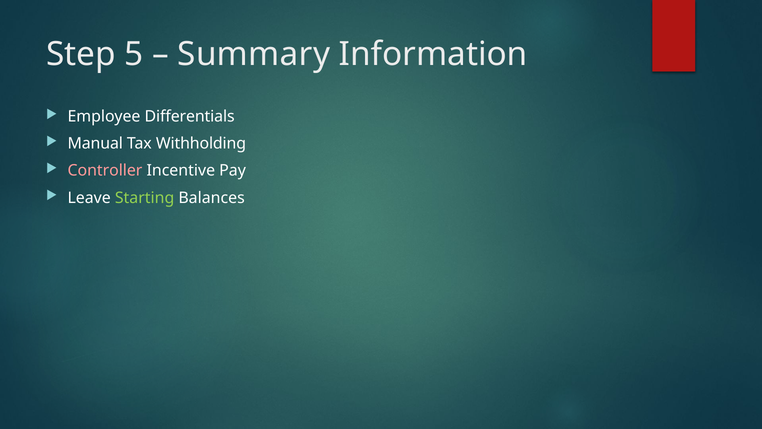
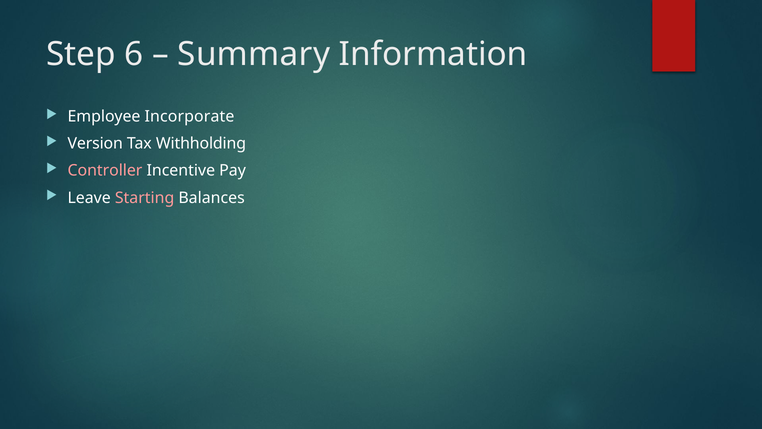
5: 5 -> 6
Differentials: Differentials -> Incorporate
Manual: Manual -> Version
Starting colour: light green -> pink
